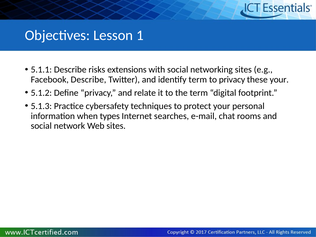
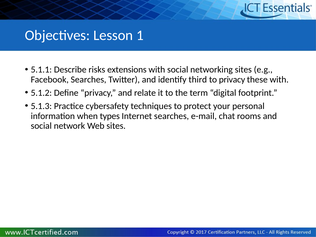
Facebook Describe: Describe -> Searches
identify term: term -> third
these your: your -> with
